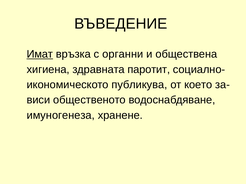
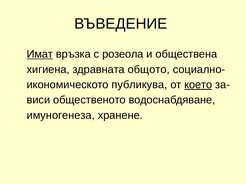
органни: органни -> розеола
паротит: паротит -> общото
което underline: none -> present
